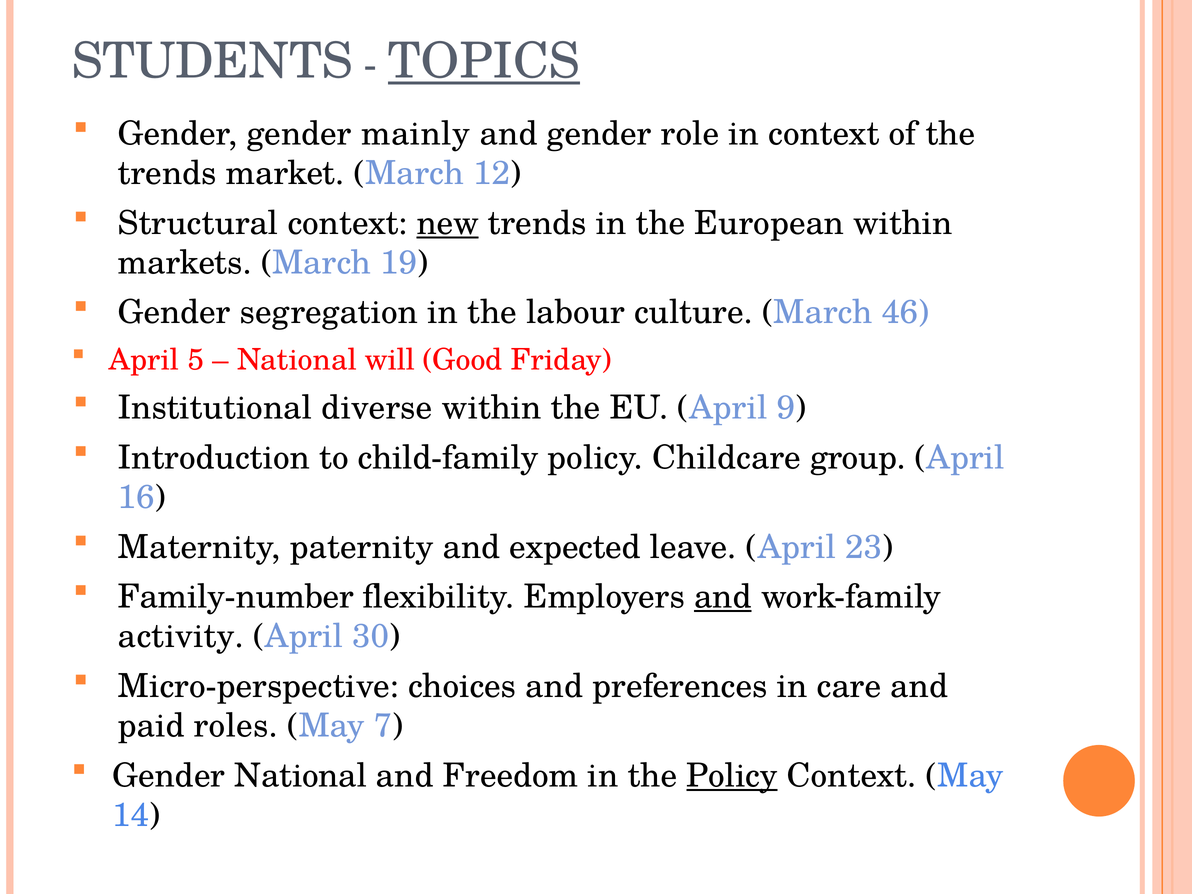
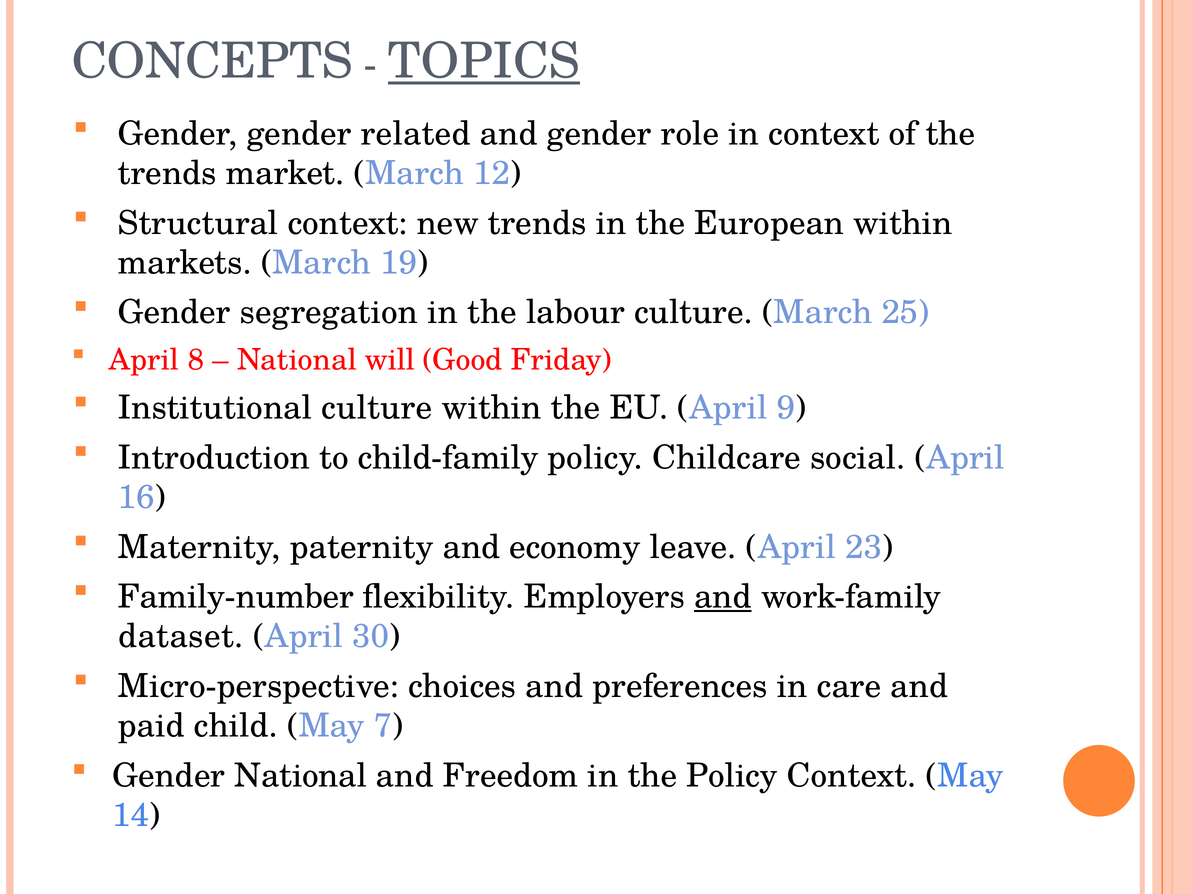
STUDENTS: STUDENTS -> CONCEPTS
mainly: mainly -> related
new underline: present -> none
46: 46 -> 25
5: 5 -> 8
Institutional diverse: diverse -> culture
group: group -> social
expected: expected -> economy
activity: activity -> dataset
roles: roles -> child
Policy at (732, 776) underline: present -> none
